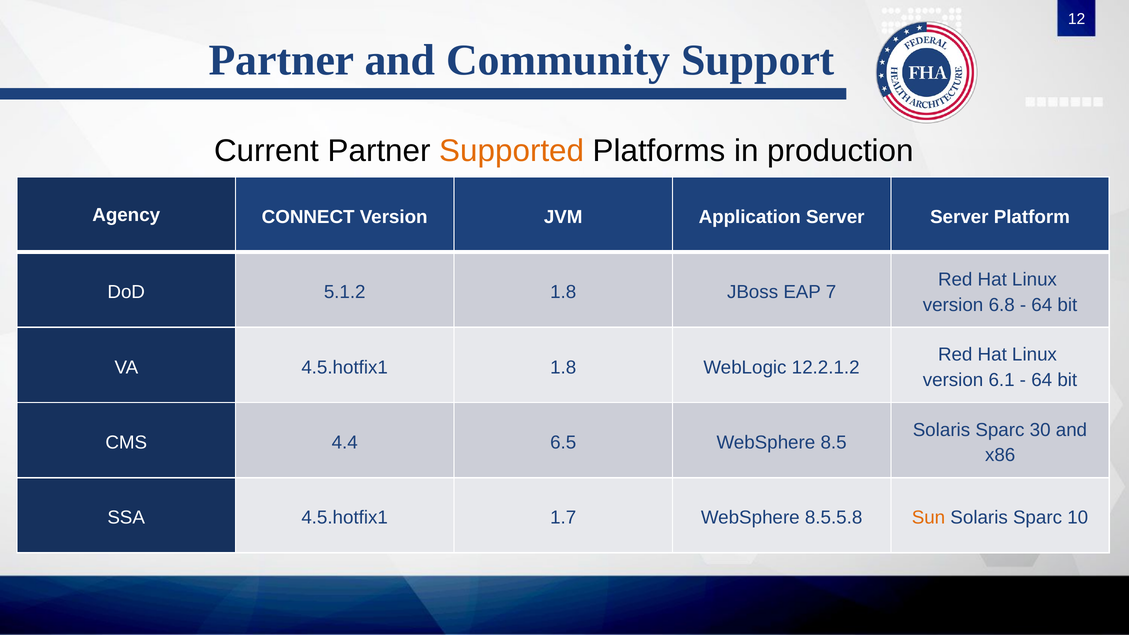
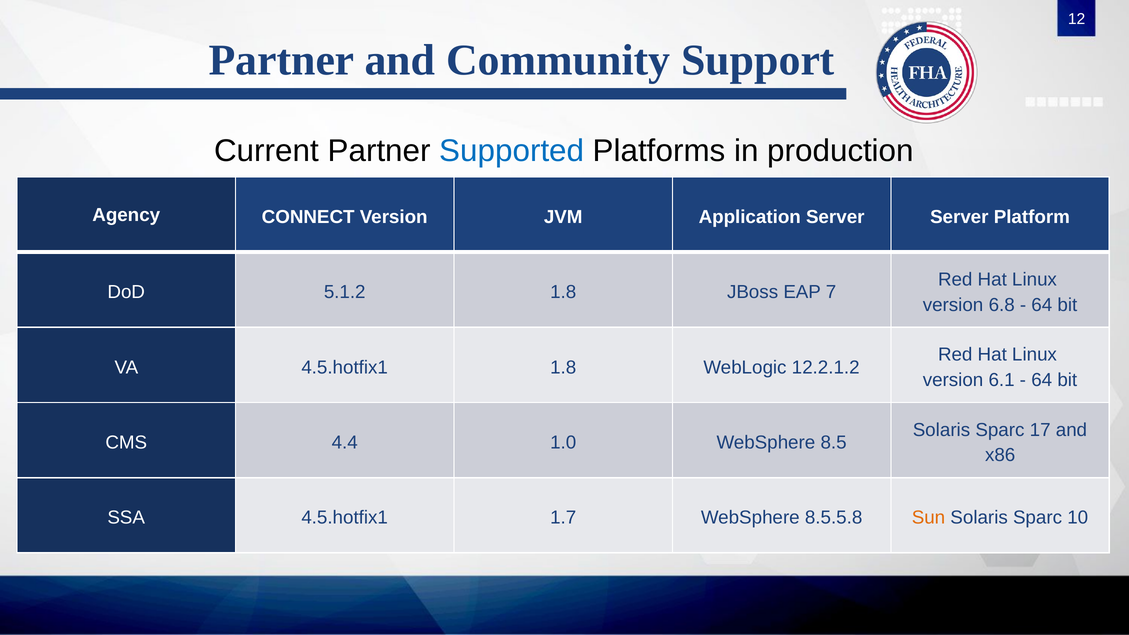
Supported colour: orange -> blue
30: 30 -> 17
6.5: 6.5 -> 1.0
